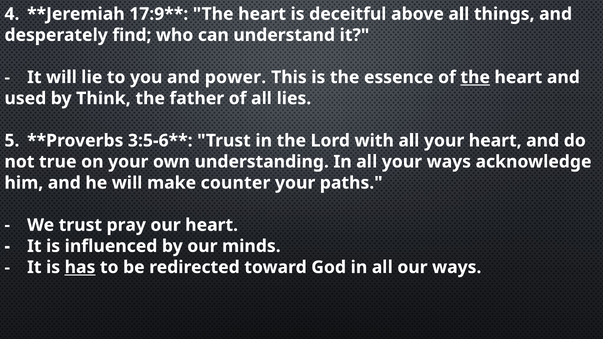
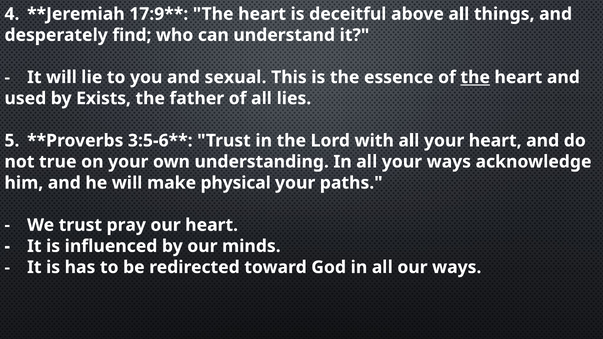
power: power -> sexual
Think: Think -> Exists
counter: counter -> physical
has underline: present -> none
